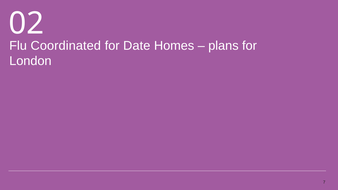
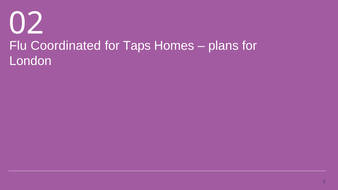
Date: Date -> Taps
